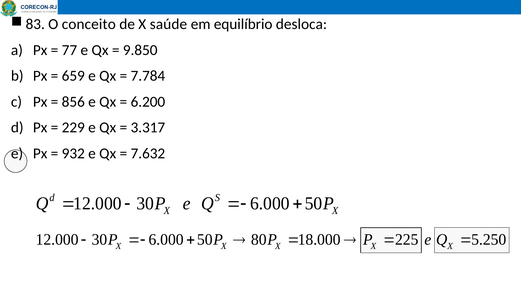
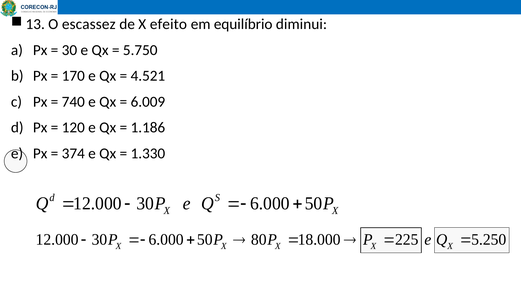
83: 83 -> 13
conceito: conceito -> escassez
saúde: saúde -> efeito
desloca: desloca -> diminui
77 at (69, 50): 77 -> 30
9.850: 9.850 -> 5.750
659: 659 -> 170
7.784: 7.784 -> 4.521
856: 856 -> 740
6.200: 6.200 -> 6.009
229: 229 -> 120
3.317: 3.317 -> 1.186
932: 932 -> 374
7.632: 7.632 -> 1.330
